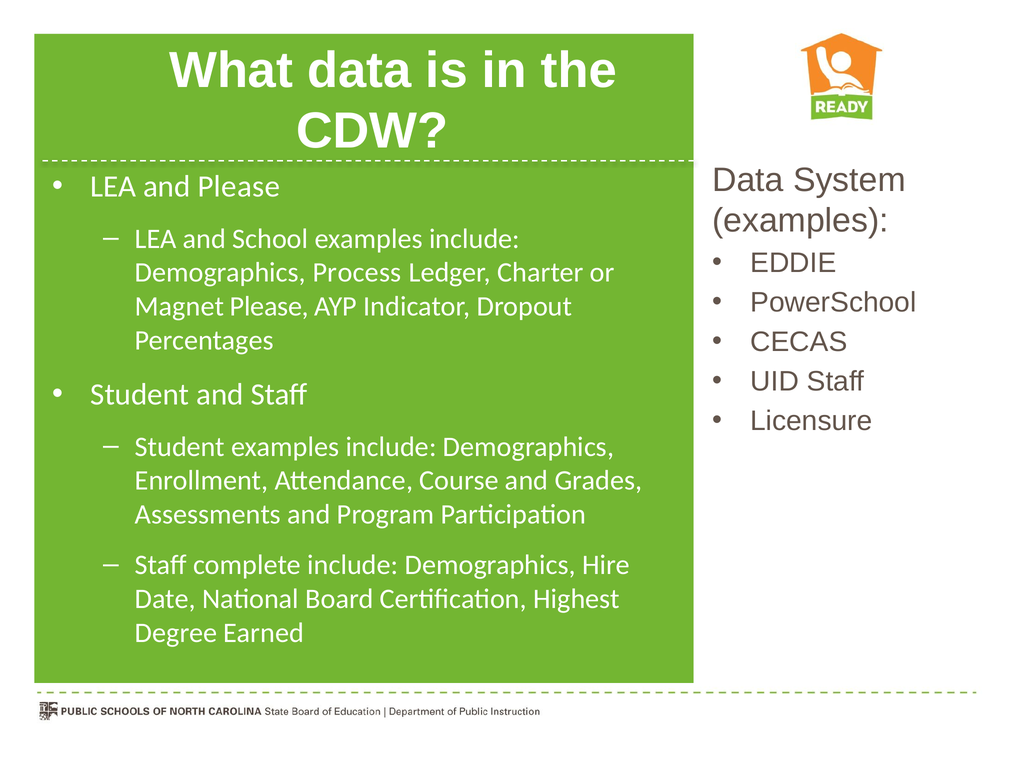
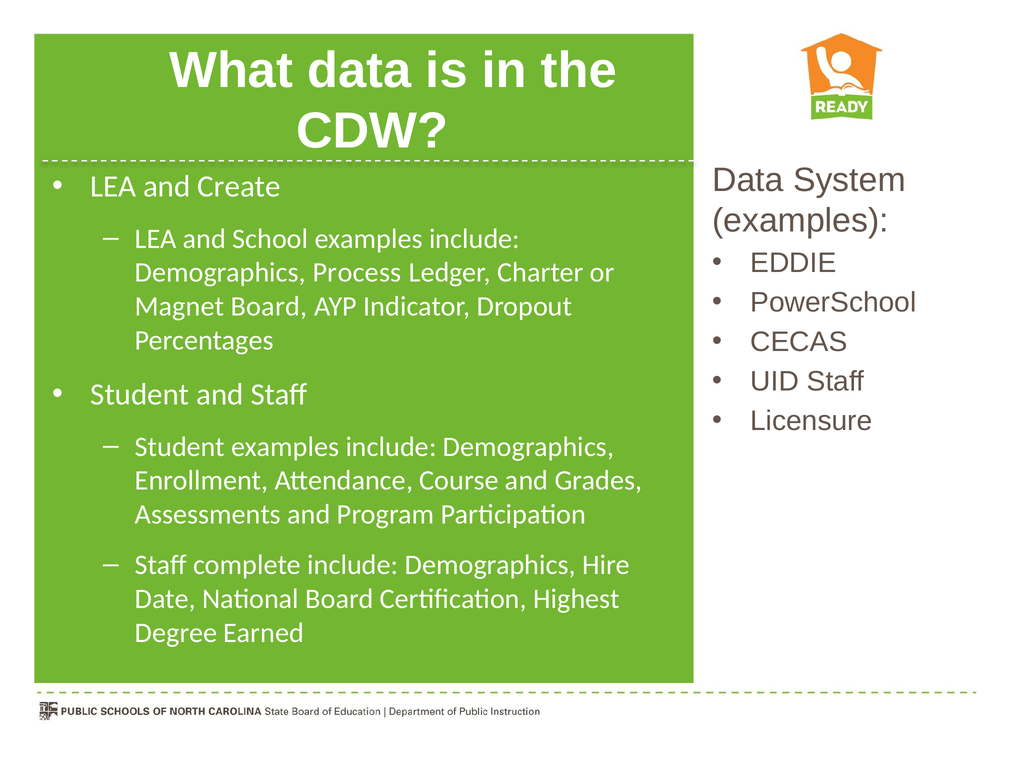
and Please: Please -> Create
Magnet Please: Please -> Board
